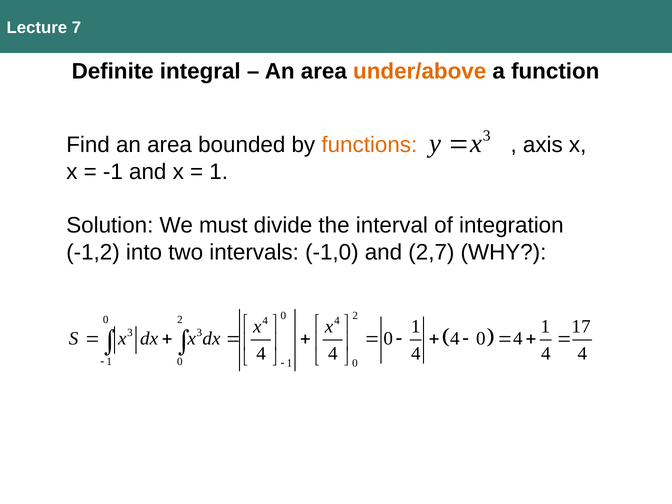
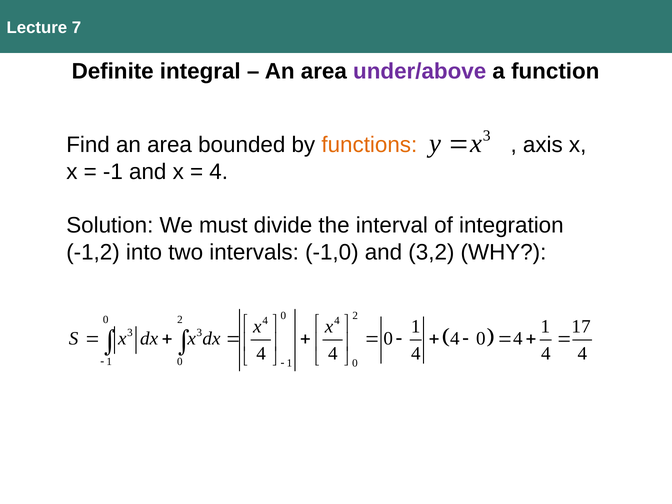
under/above colour: orange -> purple
1 at (219, 172): 1 -> 4
2,7: 2,7 -> 3,2
